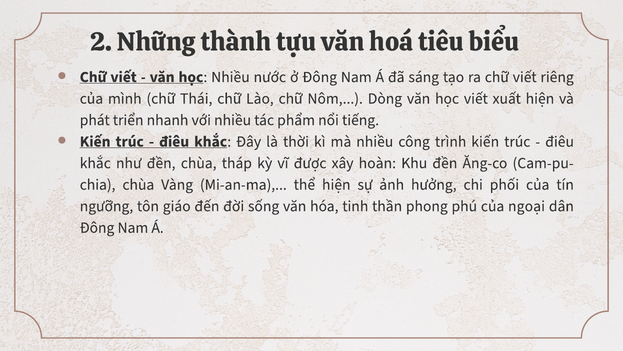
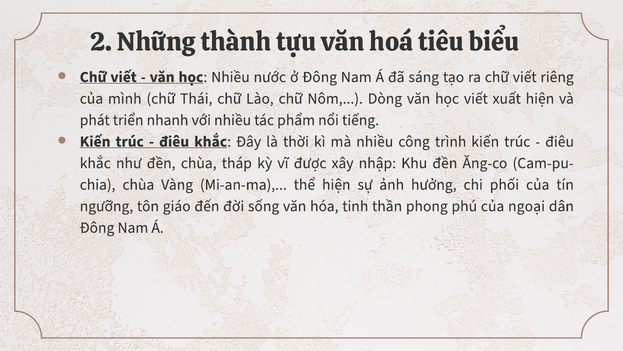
hoàn: hoàn -> nhập
